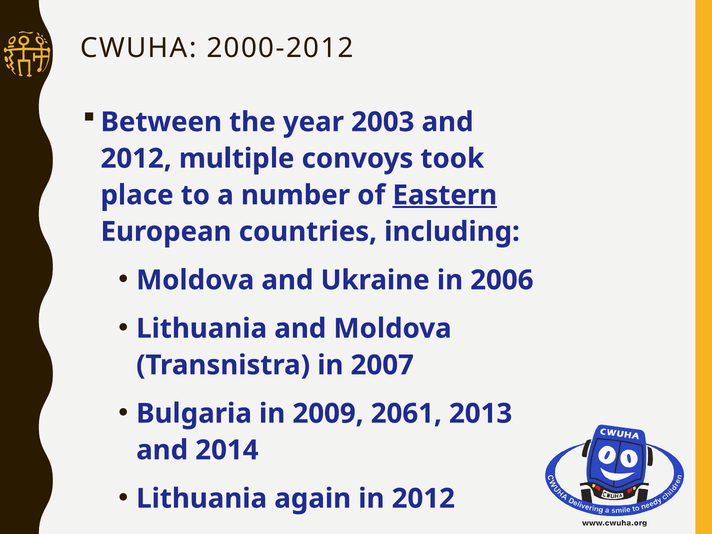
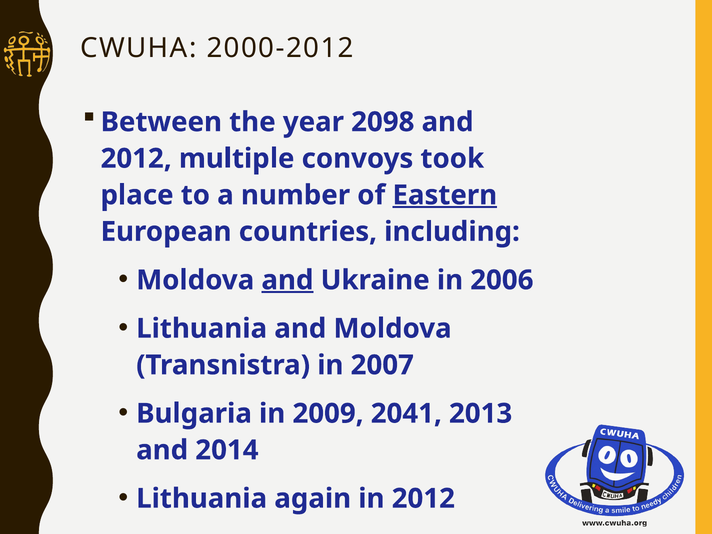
2003: 2003 -> 2098
and at (287, 280) underline: none -> present
2061: 2061 -> 2041
